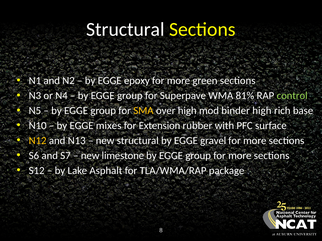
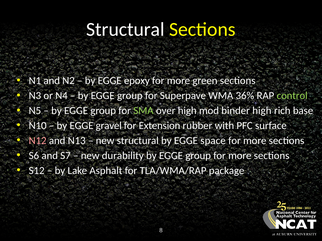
81%: 81% -> 36%
SMA colour: yellow -> light green
mixes: mixes -> gravel
N12 colour: yellow -> pink
gravel: gravel -> space
limestone: limestone -> durability
